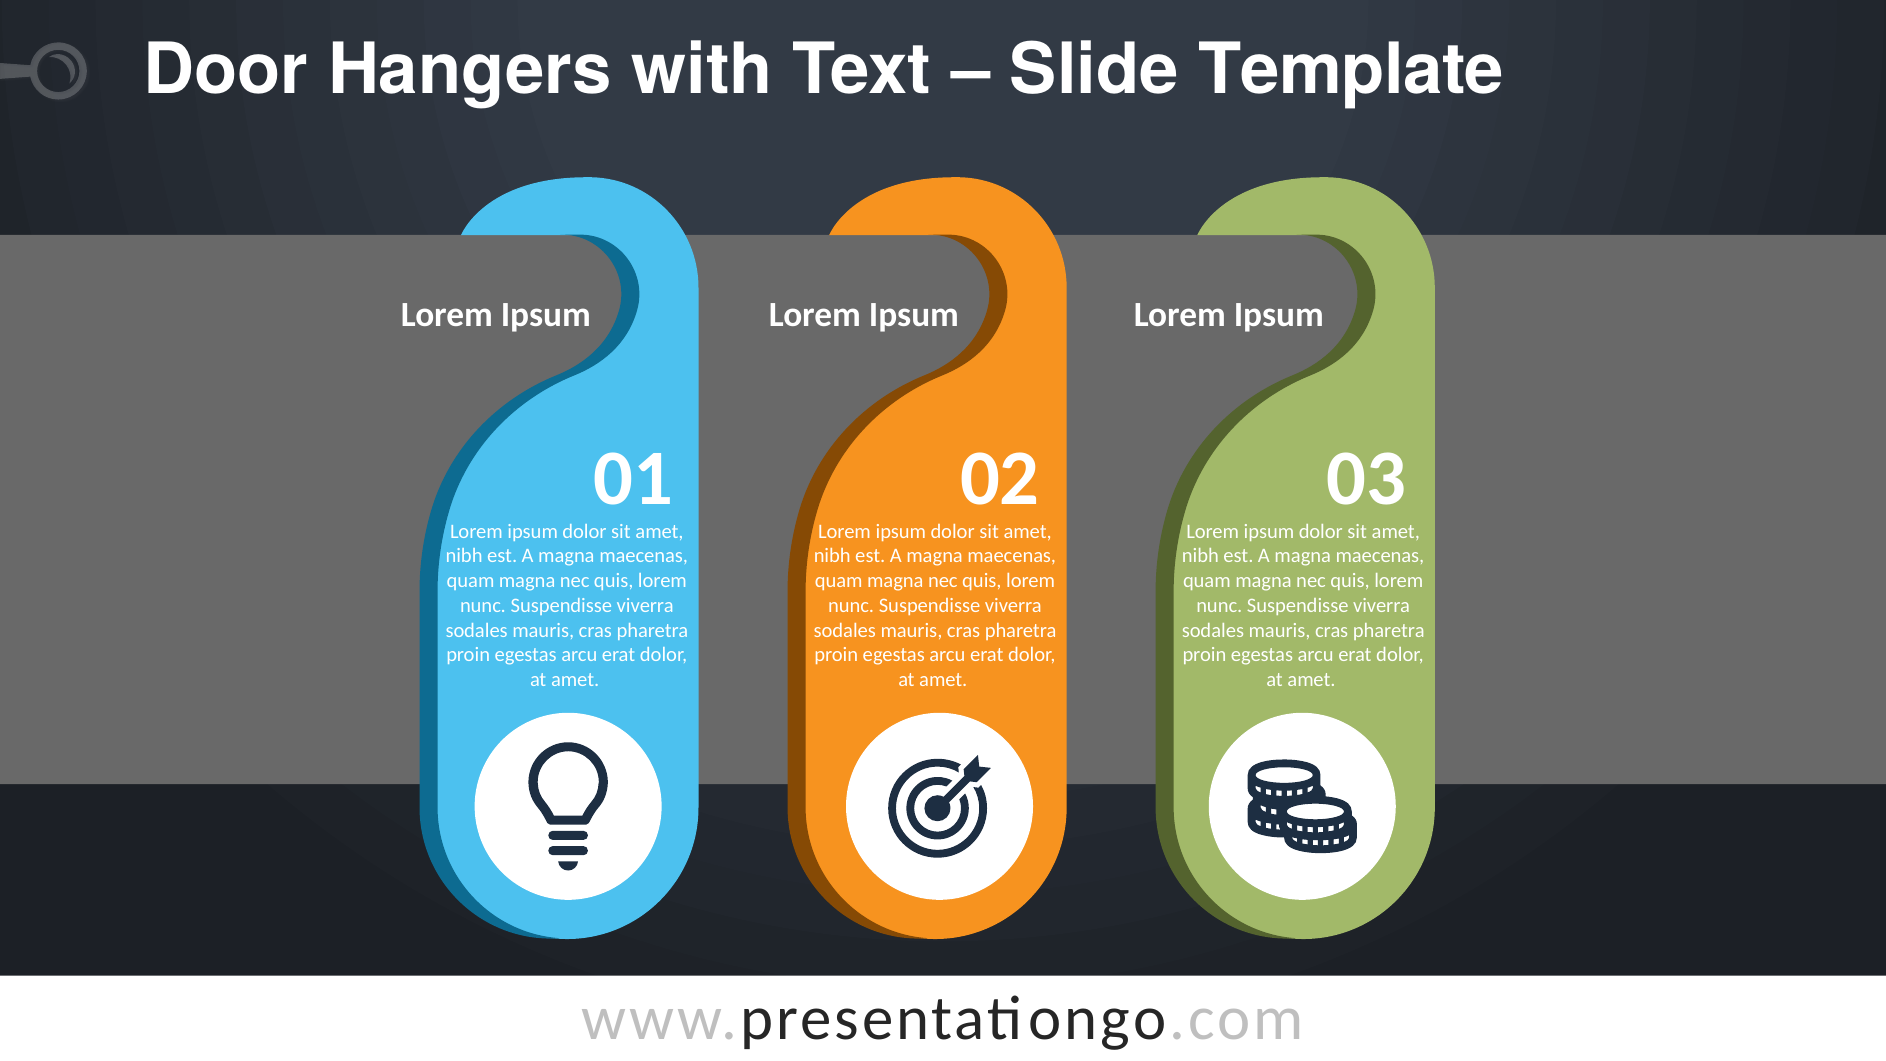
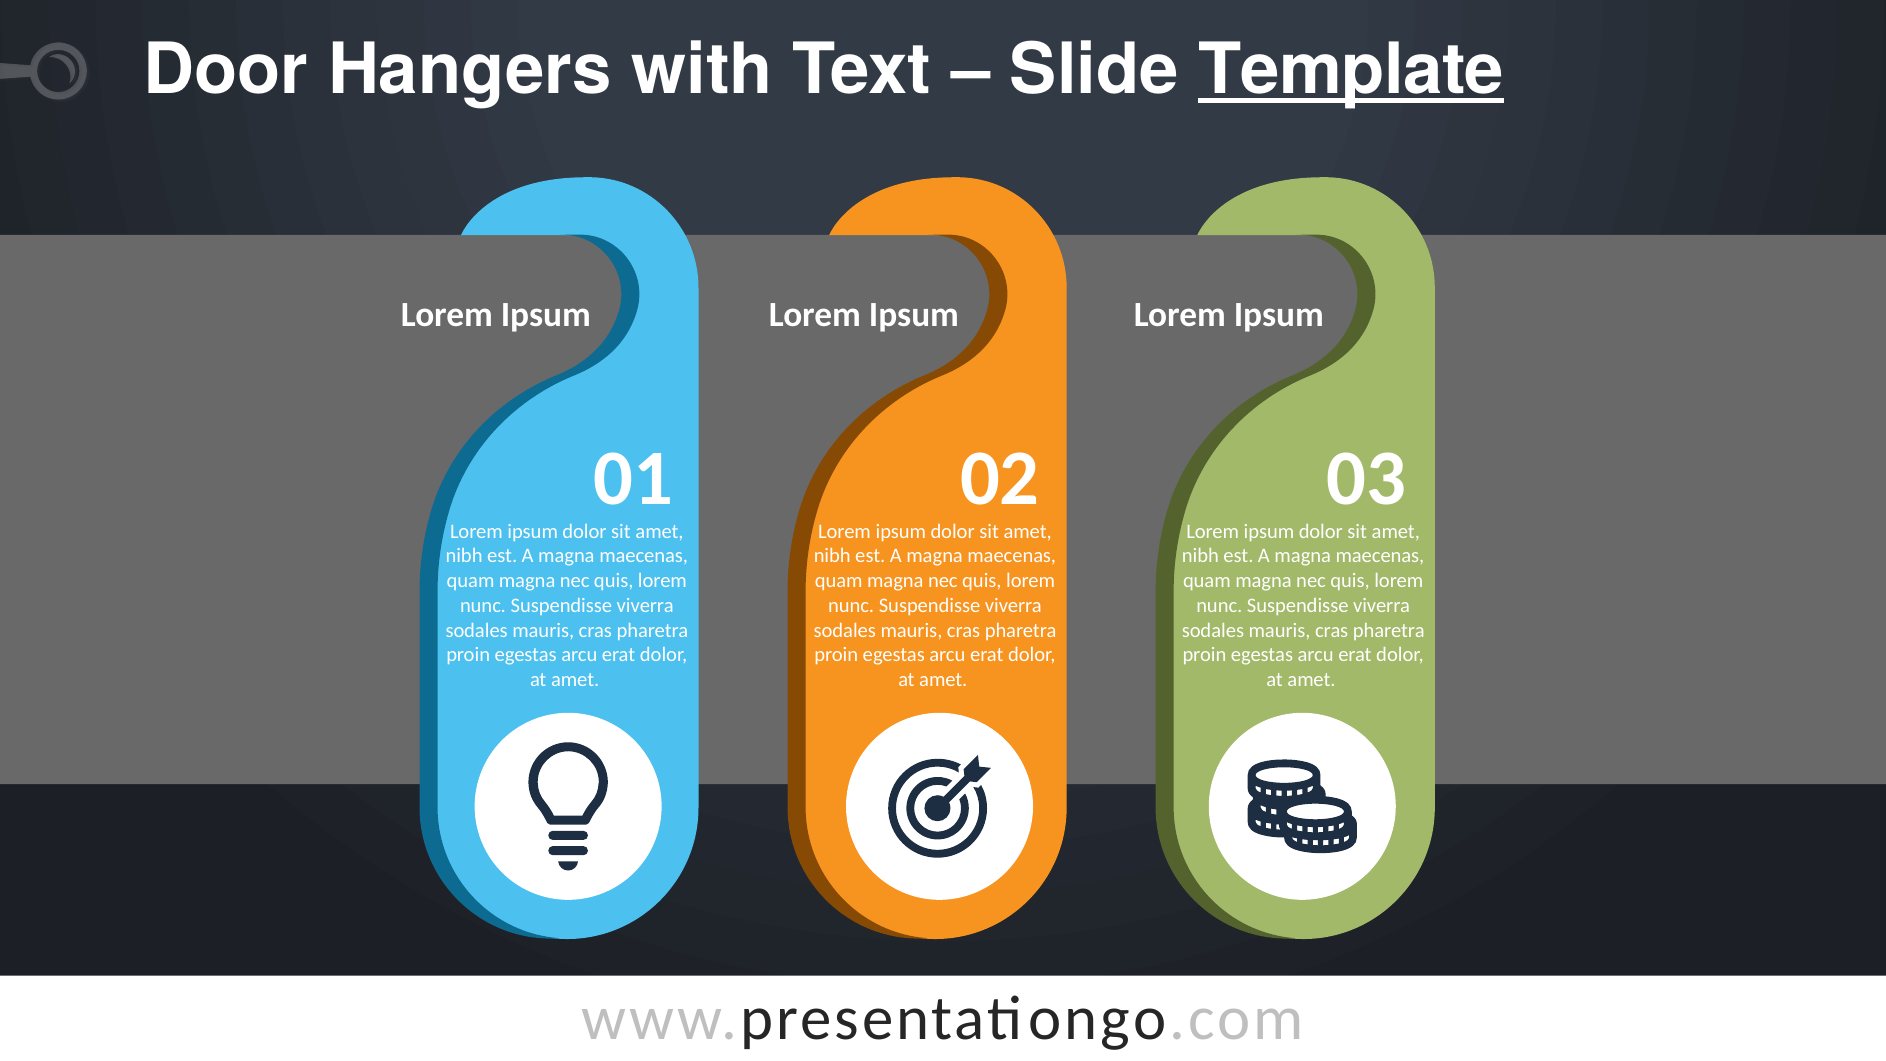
Template underline: none -> present
